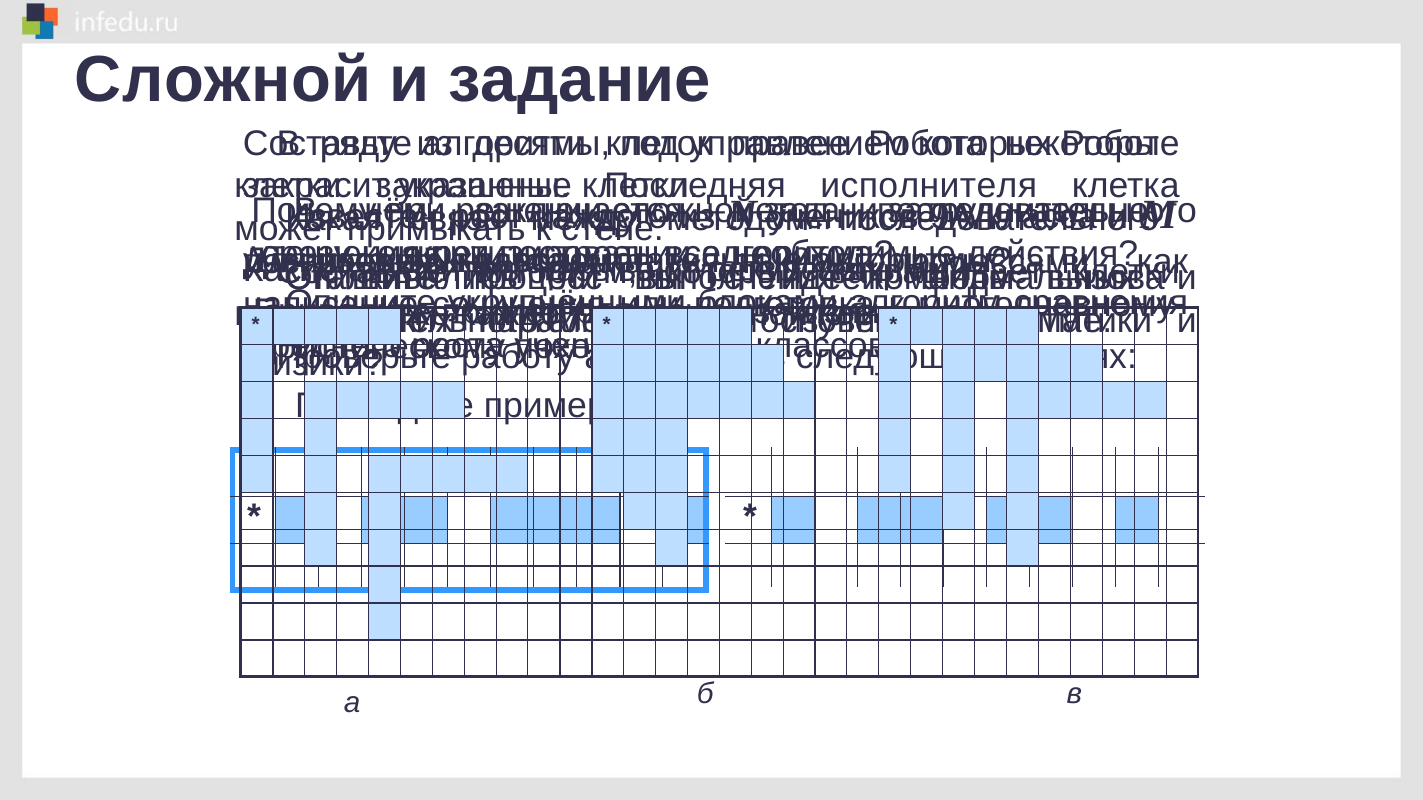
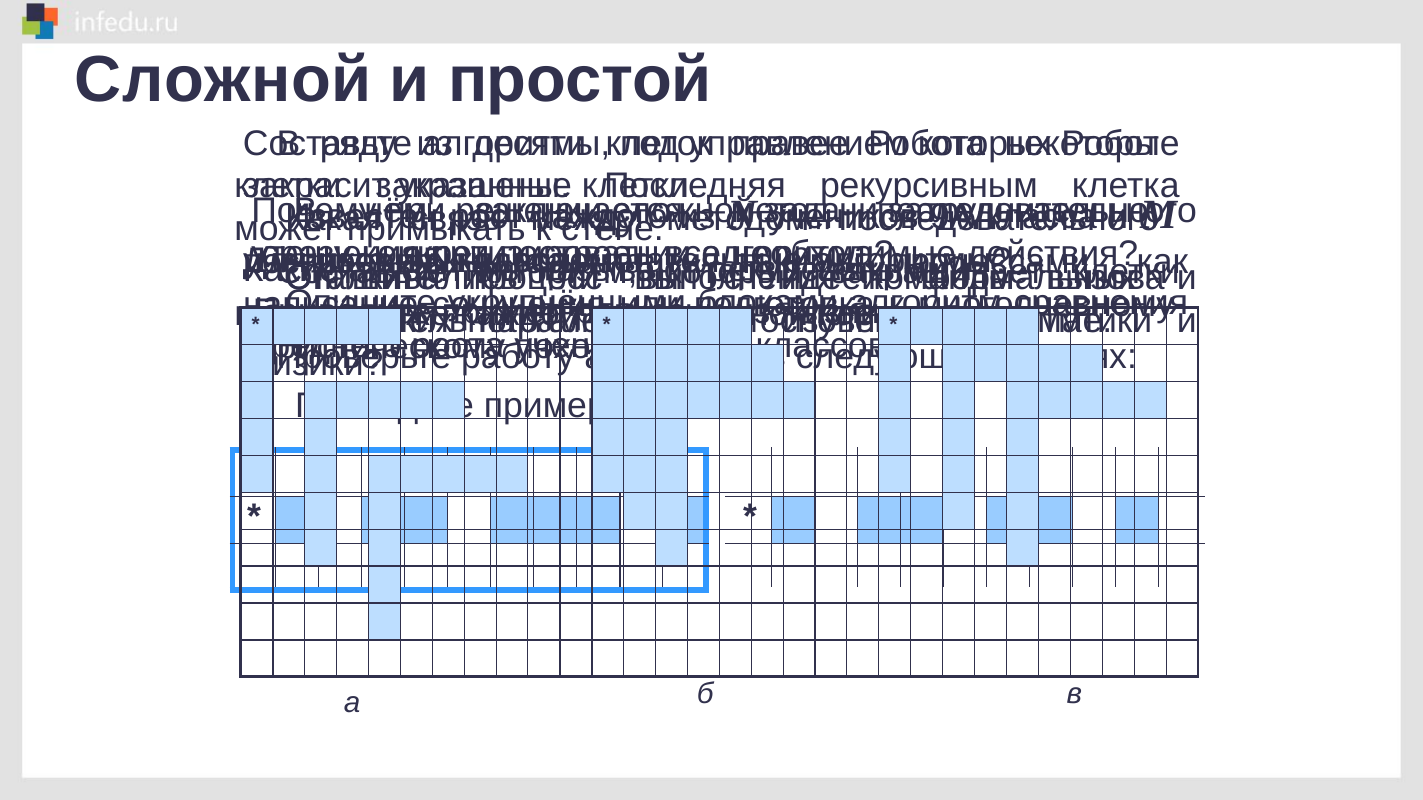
задание: задание -> простой
исполнителя: исполнителя -> рекурсивным
